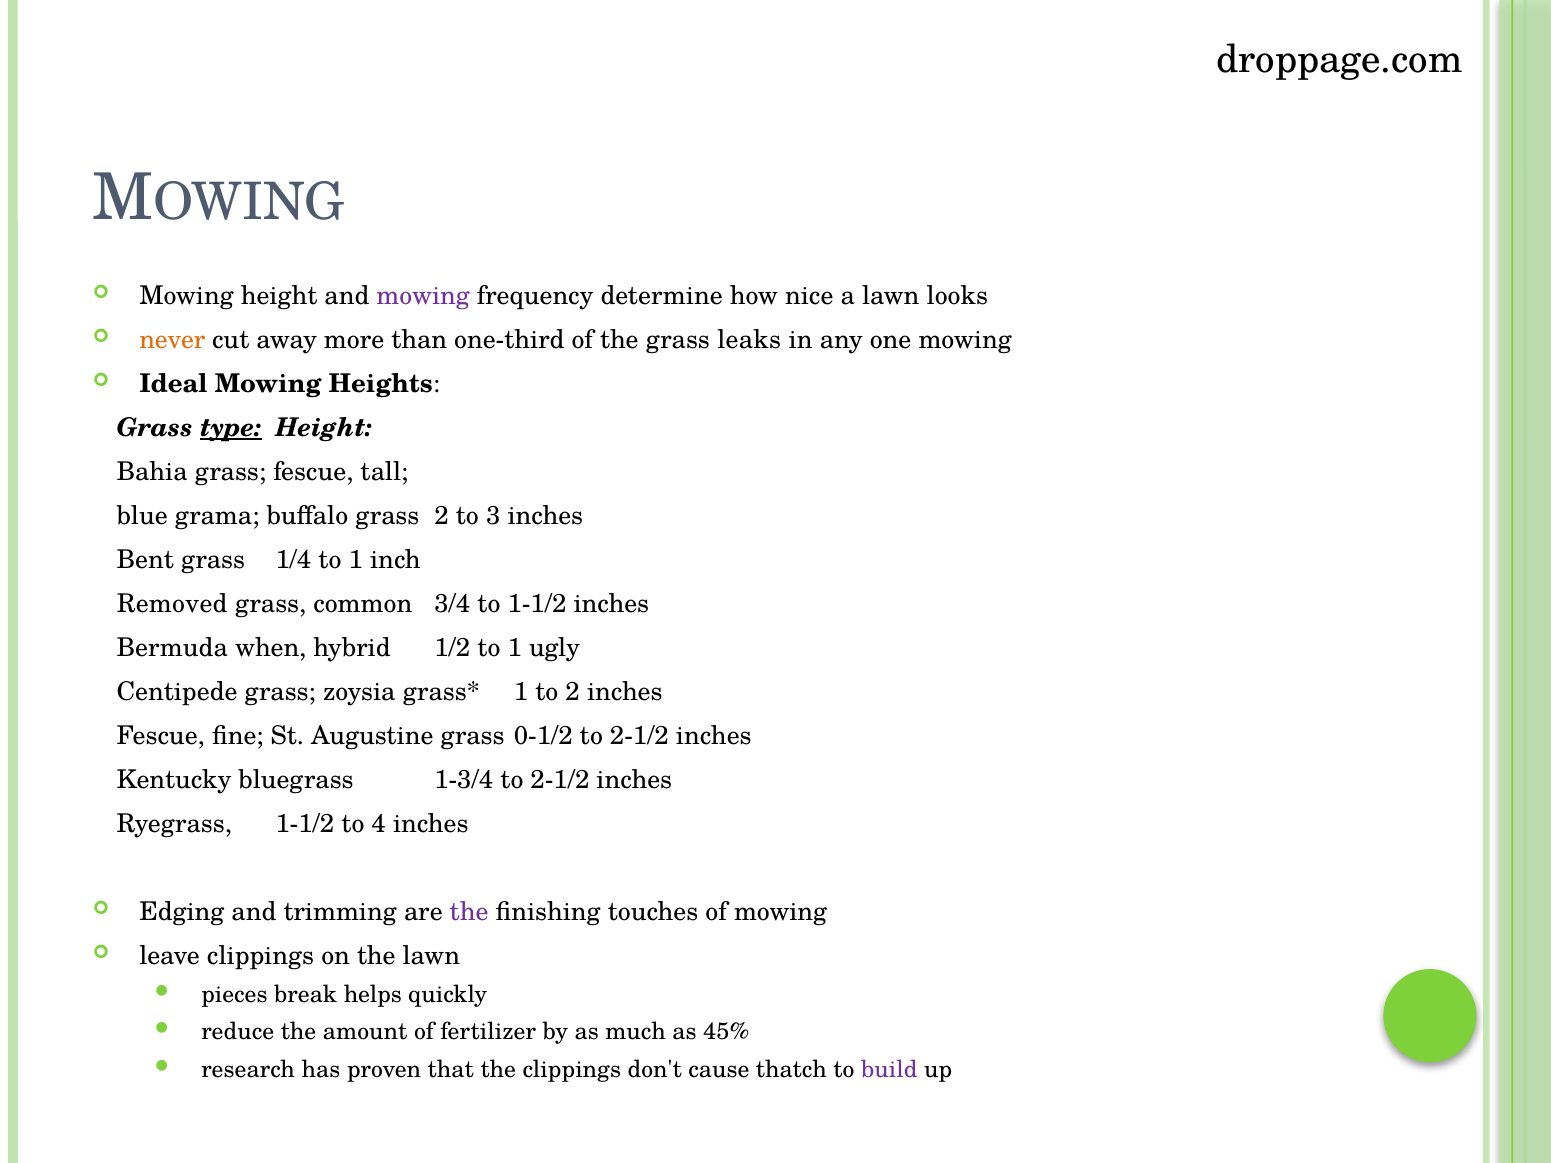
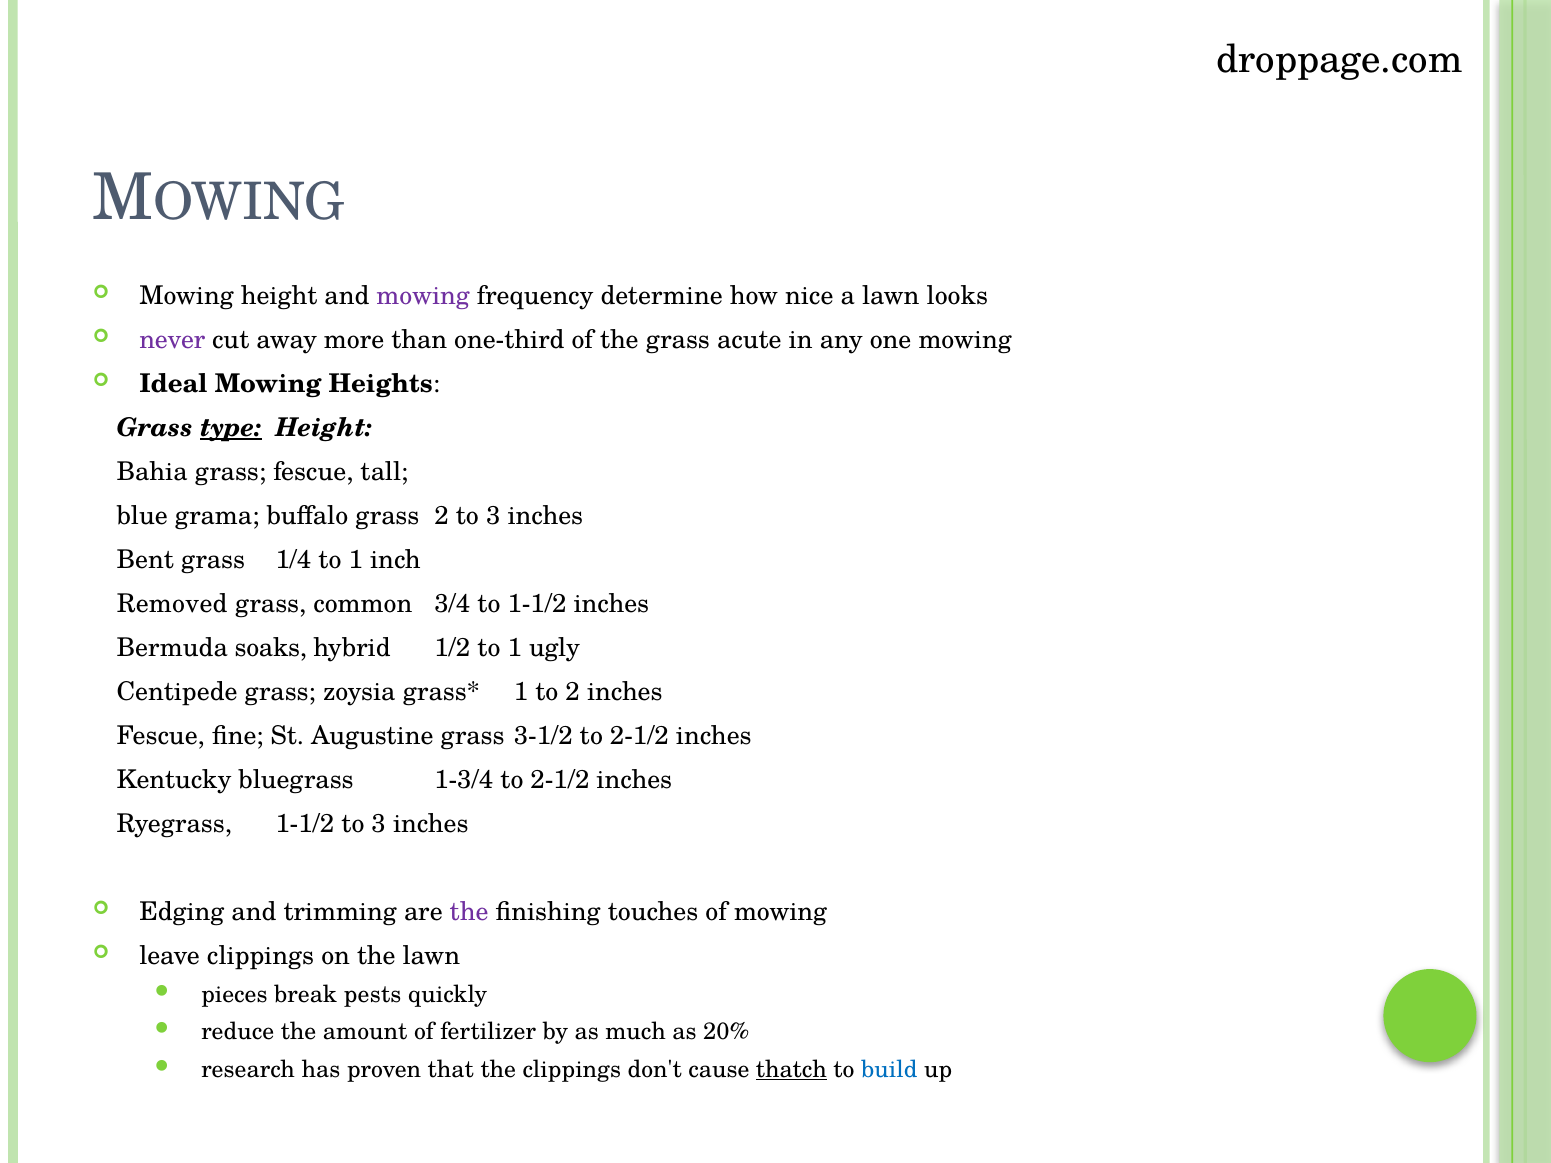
never colour: orange -> purple
leaks: leaks -> acute
when: when -> soaks
0-1/2: 0-1/2 -> 3-1/2
1-1/2 to 4: 4 -> 3
helps: helps -> pests
45%: 45% -> 20%
thatch underline: none -> present
build colour: purple -> blue
